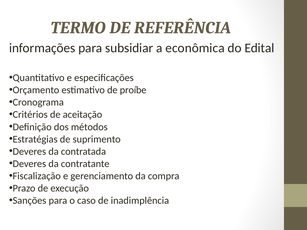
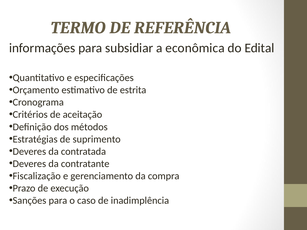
proíbe: proíbe -> estrita
